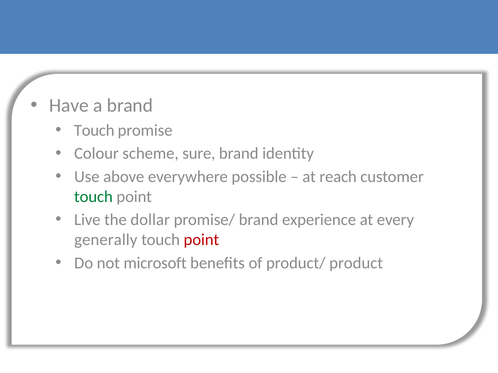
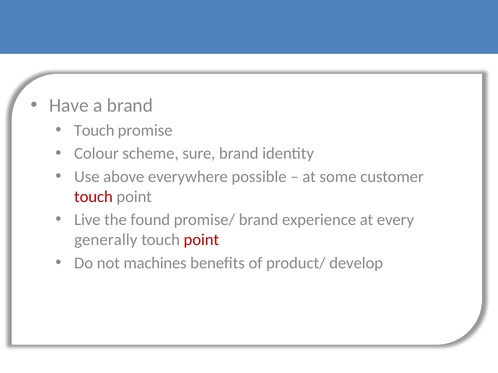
reach: reach -> some
touch at (93, 197) colour: green -> red
dollar: dollar -> found
microsoft: microsoft -> machines
product: product -> develop
